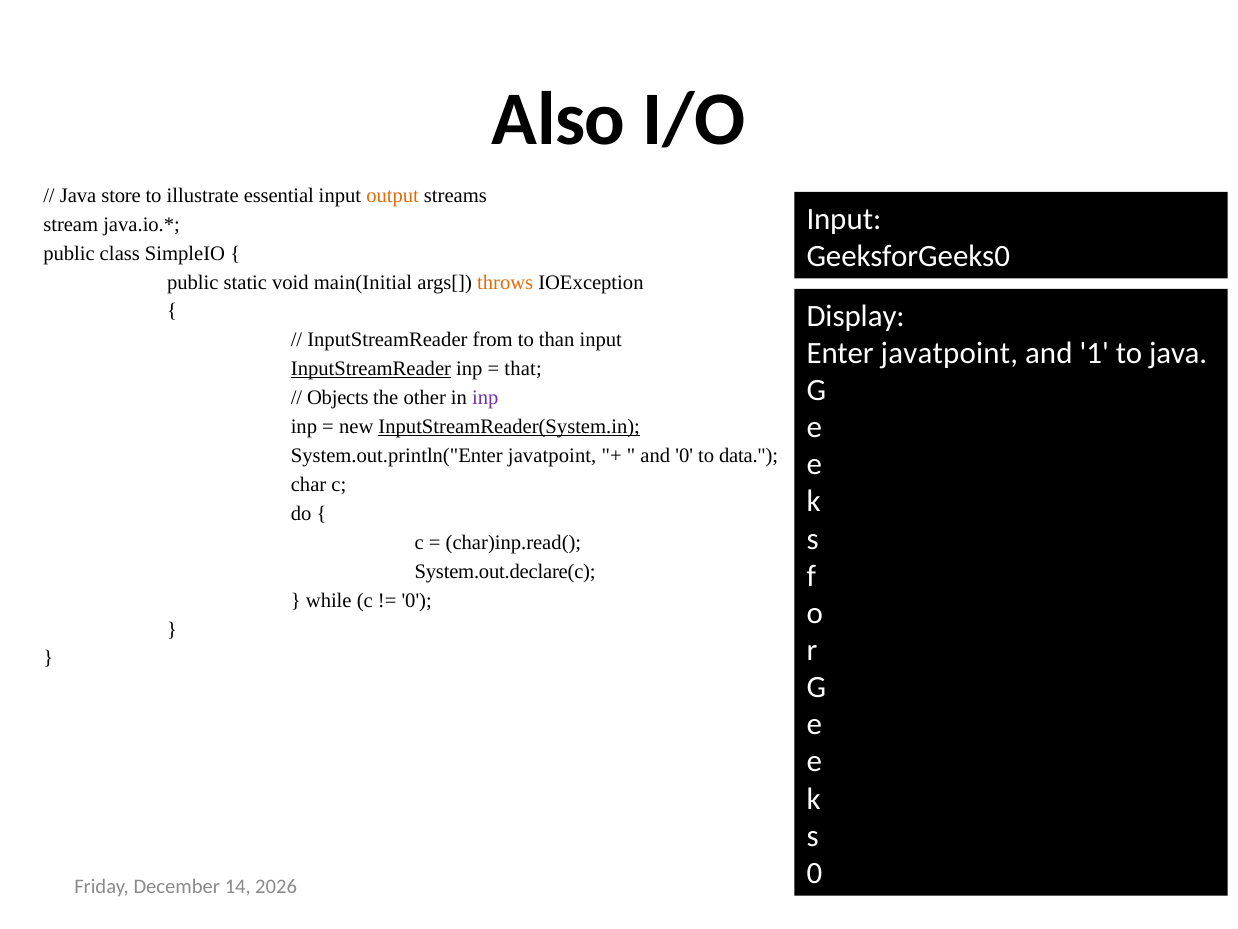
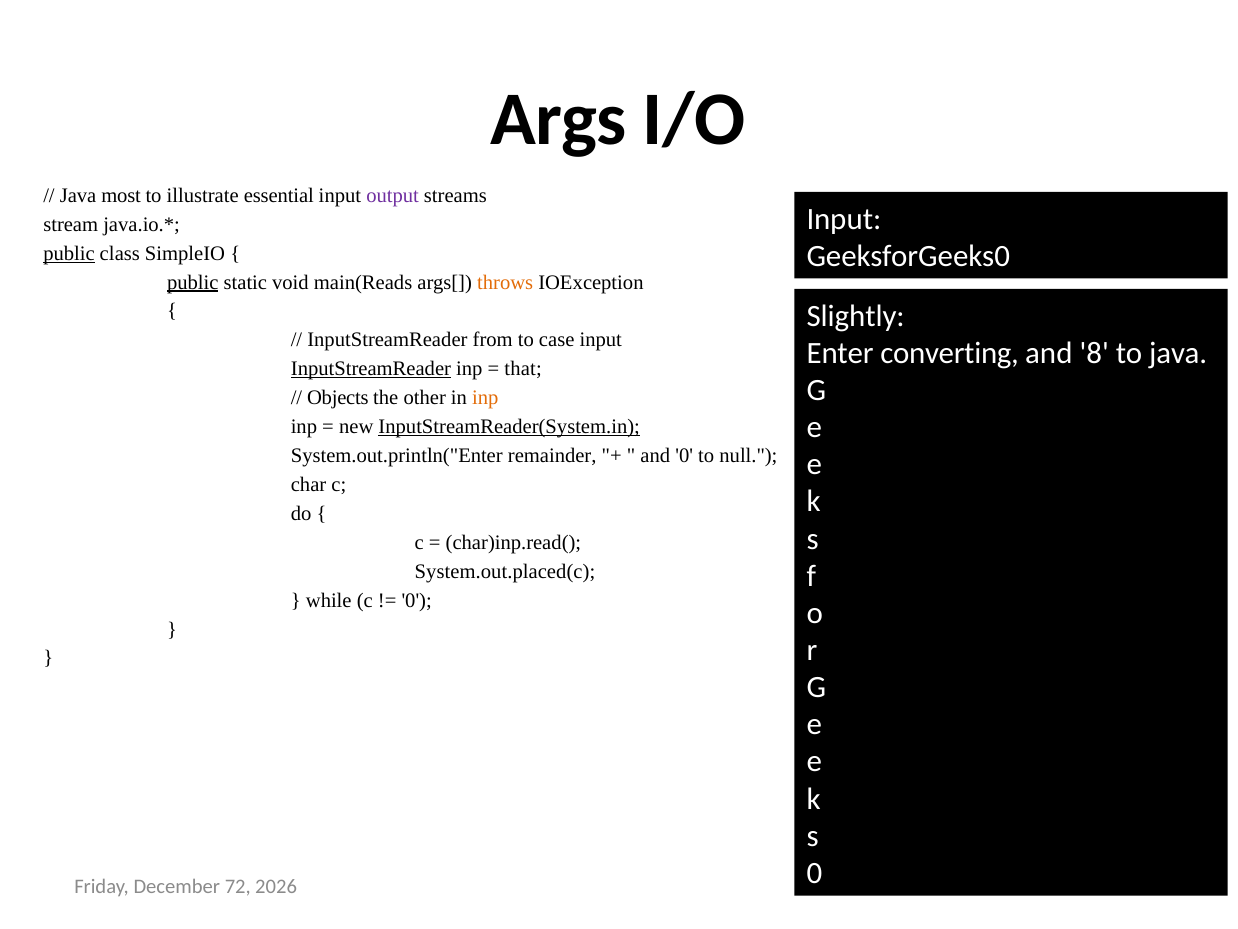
Also: Also -> Args
store: store -> most
output colour: orange -> purple
public at (69, 253) underline: none -> present
public at (193, 282) underline: none -> present
main(Initial: main(Initial -> main(Reads
Display: Display -> Slightly
than: than -> case
Enter javatpoint: javatpoint -> converting
1: 1 -> 8
inp at (485, 398) colour: purple -> orange
System.out.println("Enter javatpoint: javatpoint -> remainder
data: data -> null
System.out.declare(c: System.out.declare(c -> System.out.placed(c
14: 14 -> 72
